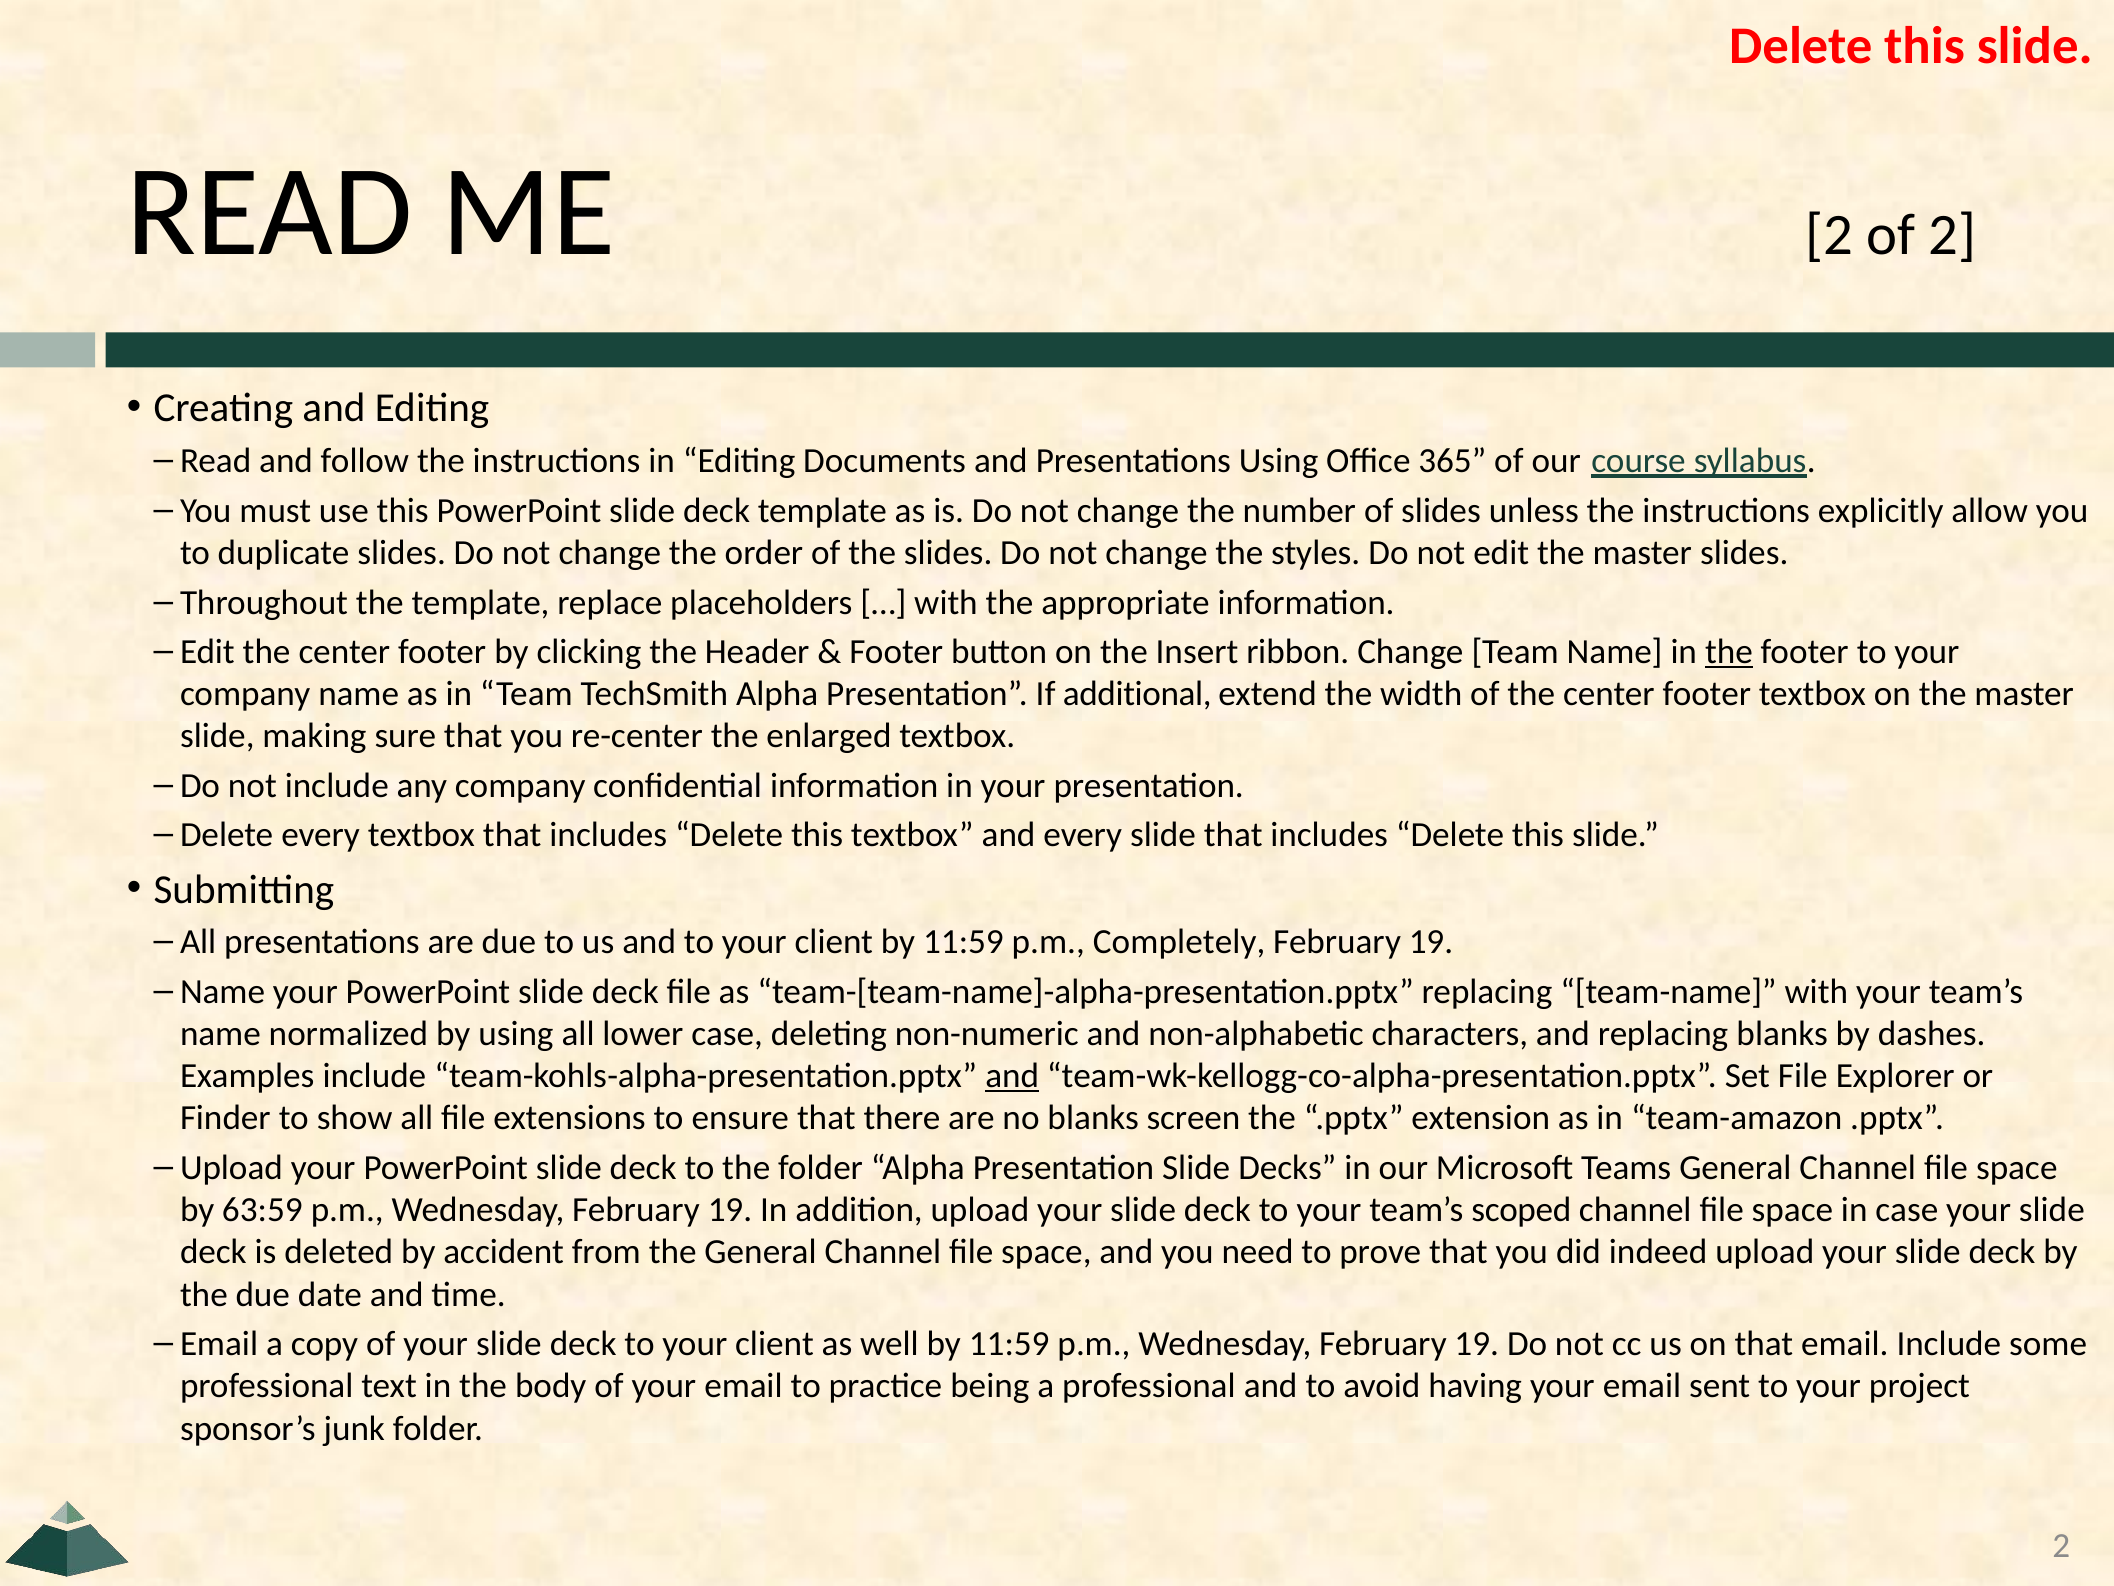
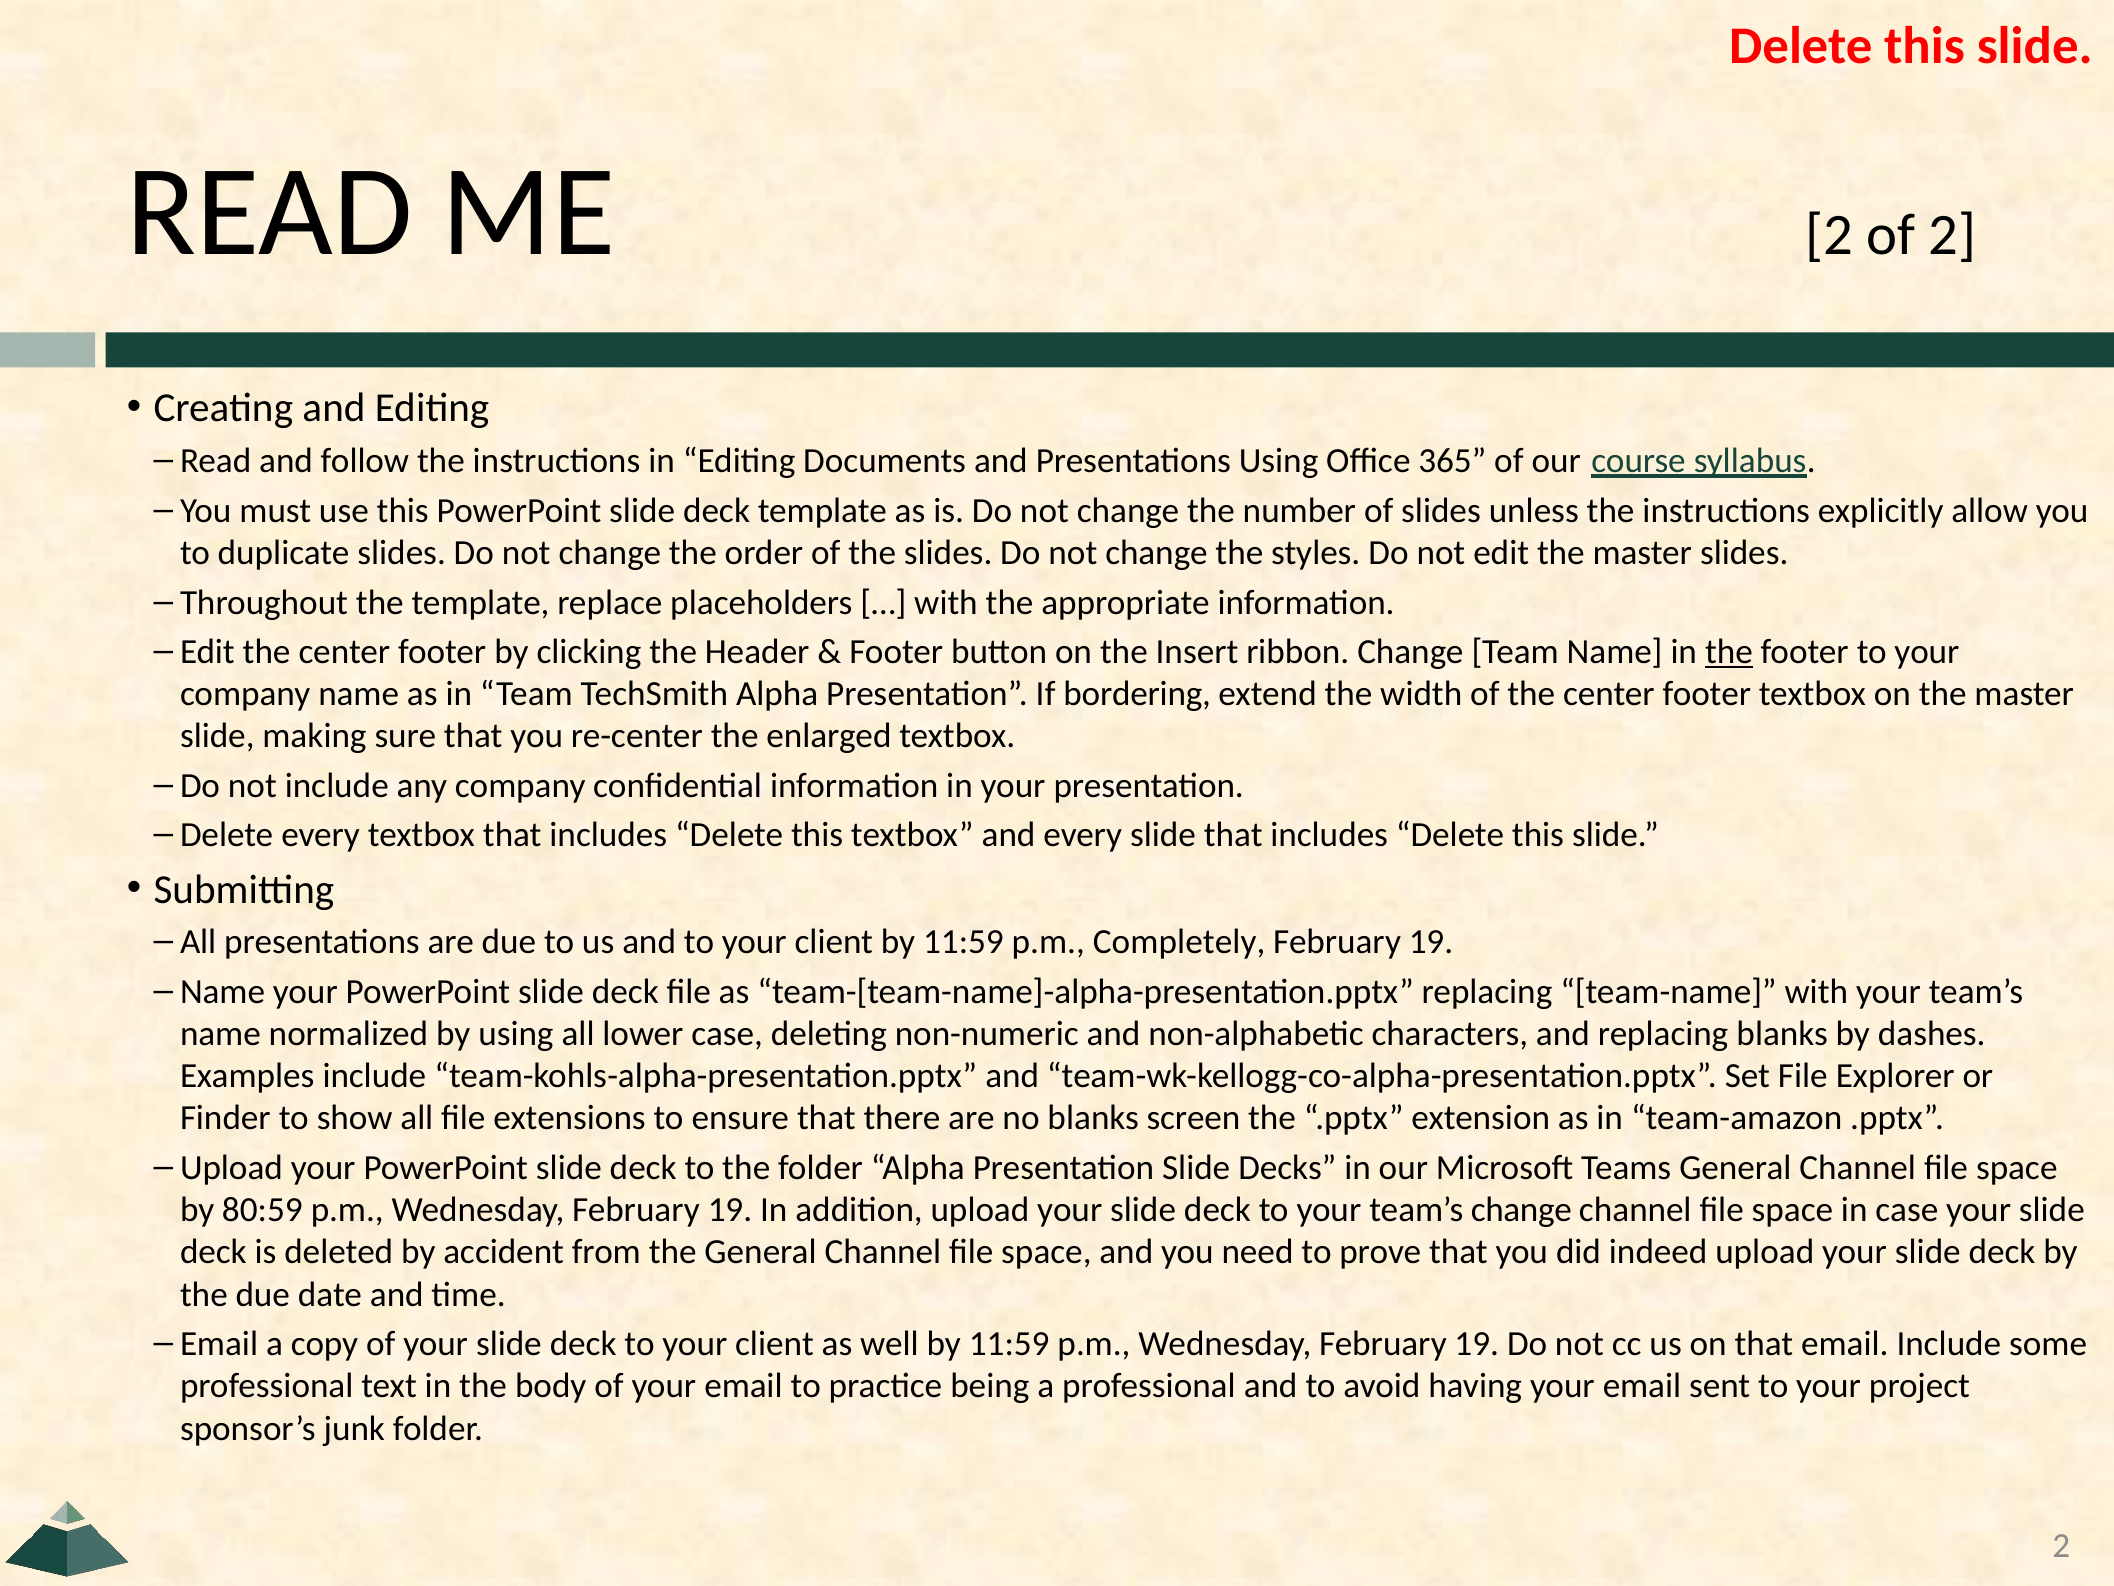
additional: additional -> bordering
and at (1012, 1076) underline: present -> none
63:59: 63:59 -> 80:59
team’s scoped: scoped -> change
